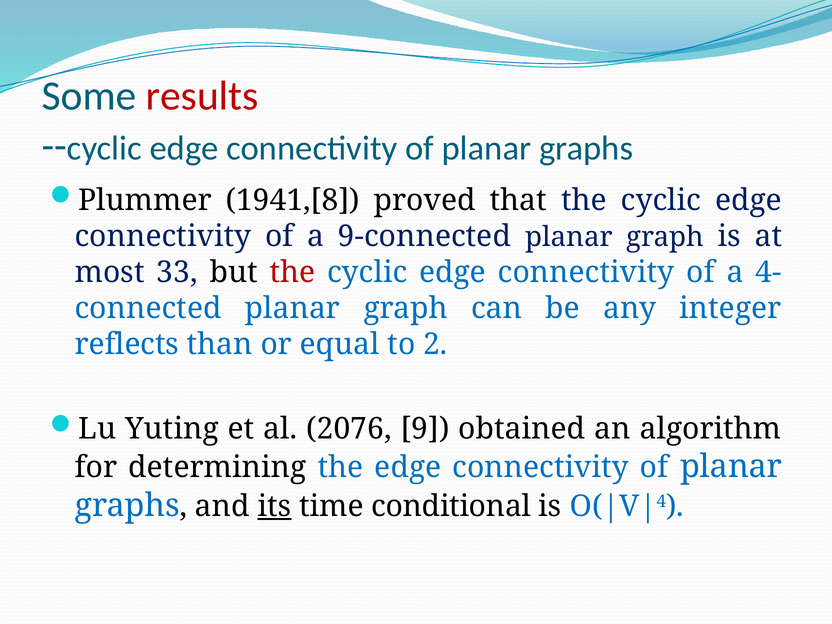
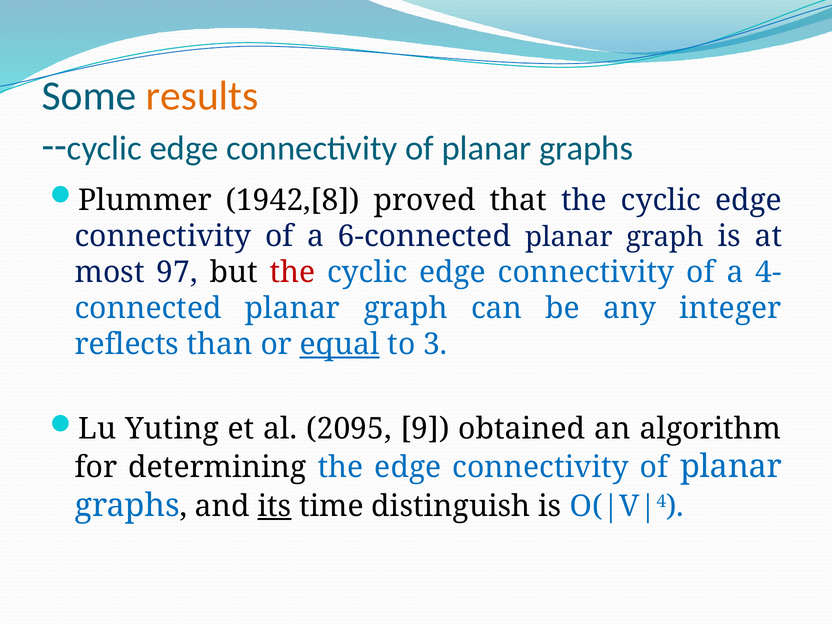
results colour: red -> orange
1941,[8: 1941,[8 -> 1942,[8
9-connected: 9-connected -> 6-connected
33: 33 -> 97
equal underline: none -> present
2: 2 -> 3
2076: 2076 -> 2095
conditional: conditional -> distinguish
